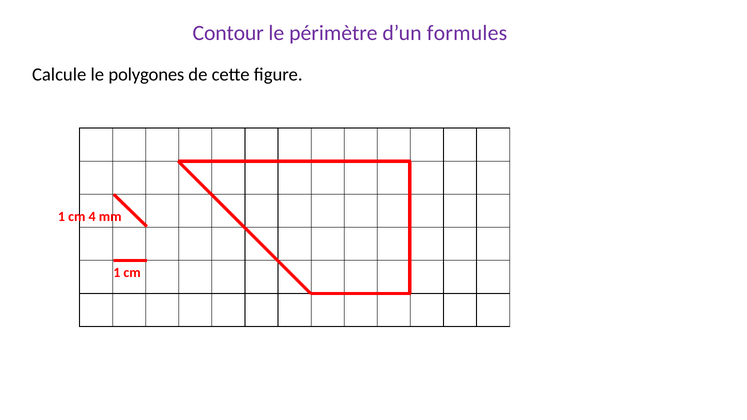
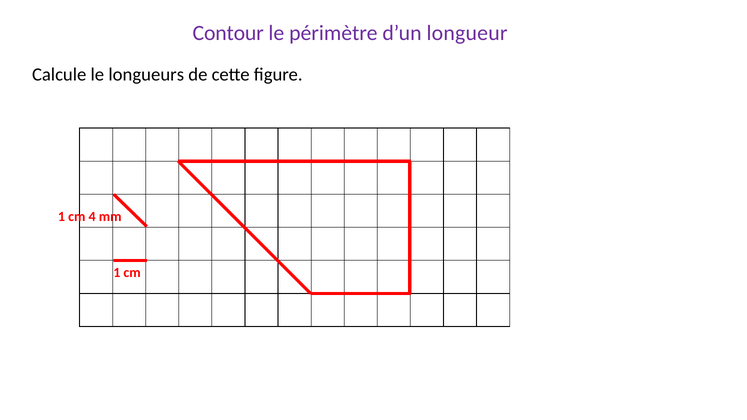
formules: formules -> longueur
polygones: polygones -> longueurs
